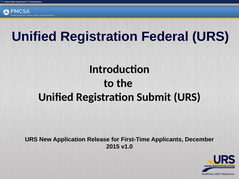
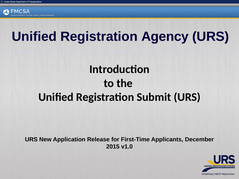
Federal: Federal -> Agency
